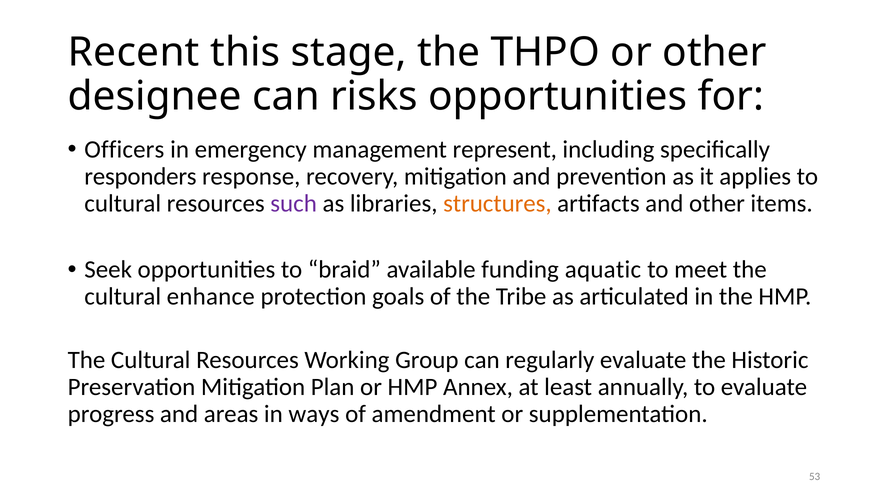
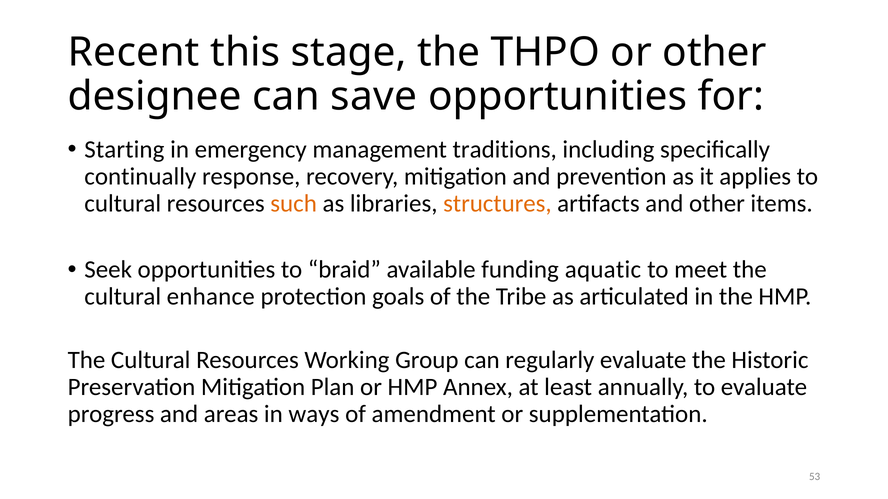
risks: risks -> save
Officers: Officers -> Starting
represent: represent -> traditions
responders: responders -> continually
such colour: purple -> orange
